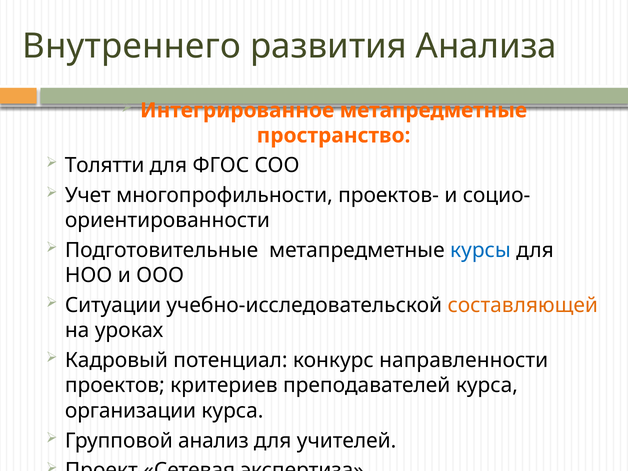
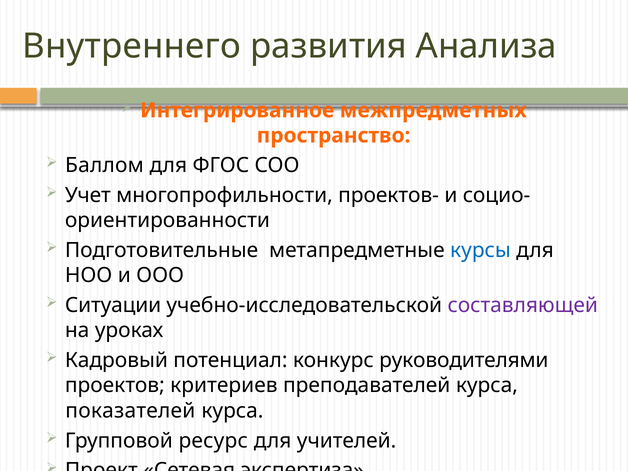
Интегрированное метапредметные: метапредметные -> межпредметных
Толятти: Толятти -> Баллом
составляющей colour: orange -> purple
направленности: направленности -> руководителями
организации: организации -> показателей
анализ: анализ -> ресурс
